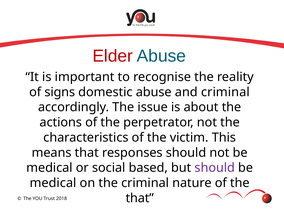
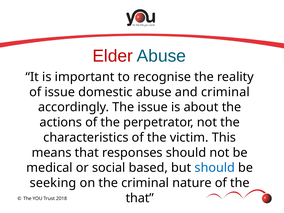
of signs: signs -> issue
should at (215, 168) colour: purple -> blue
medical at (53, 183): medical -> seeking
